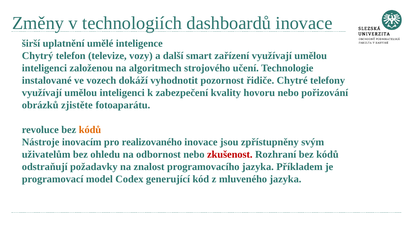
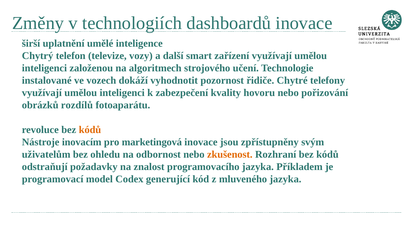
zjistěte: zjistěte -> rozdílů
realizovaného: realizovaného -> marketingová
zkušenost colour: red -> orange
